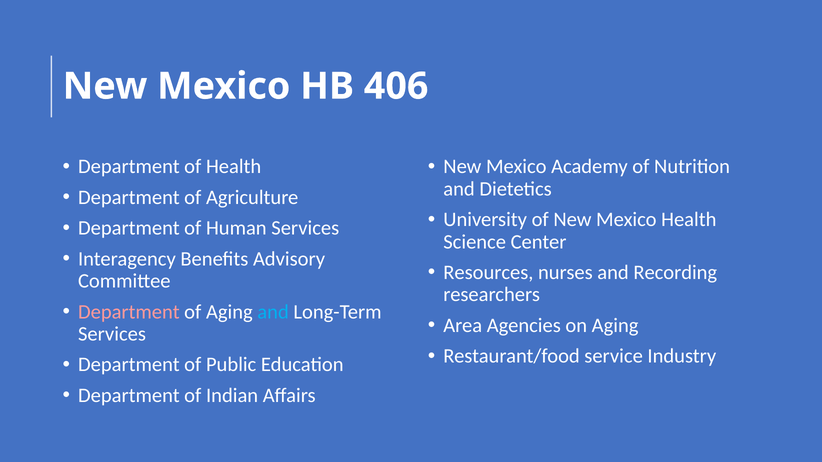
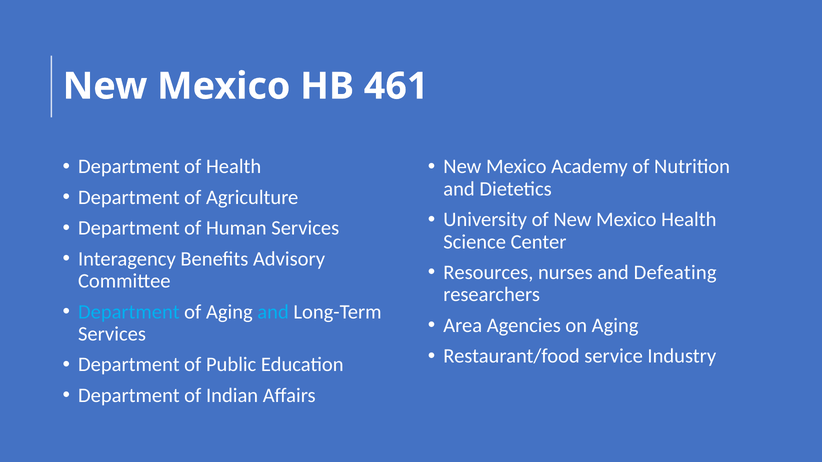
406: 406 -> 461
Recording: Recording -> Defeating
Department at (129, 312) colour: pink -> light blue
